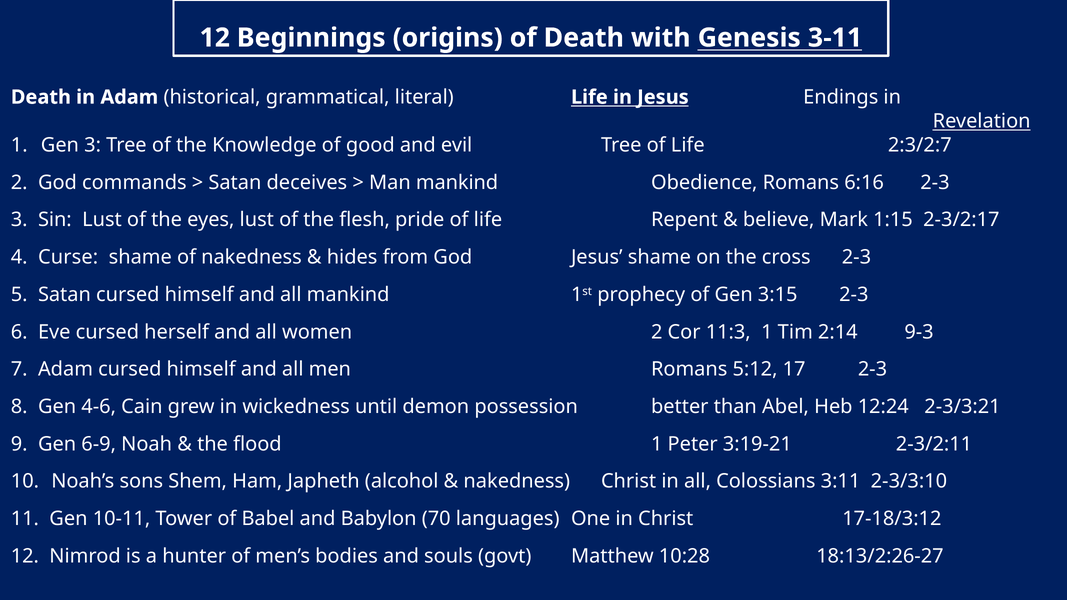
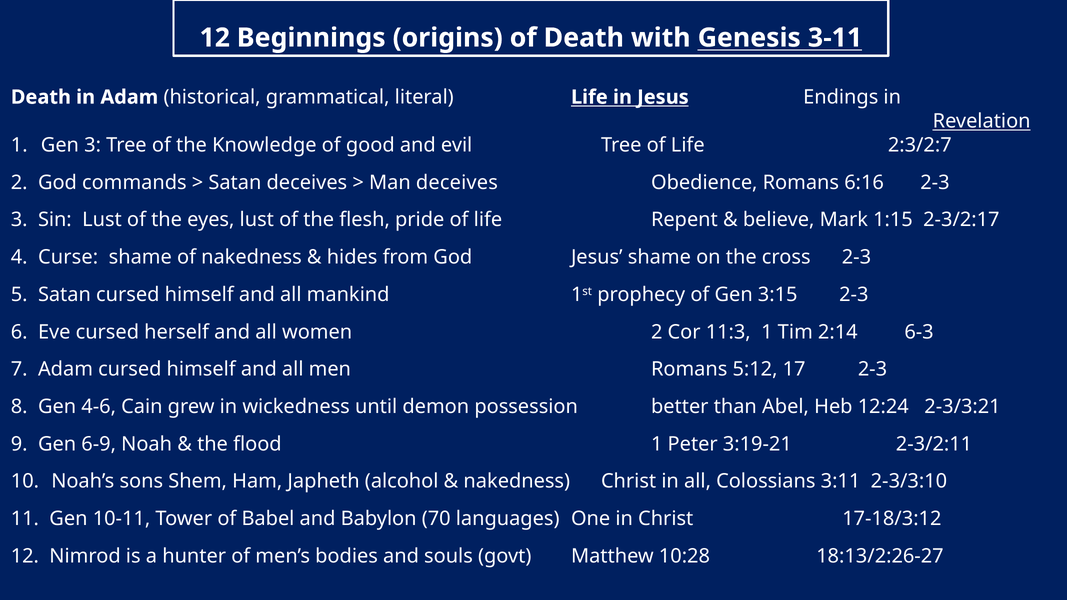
Man mankind: mankind -> deceives
9-3: 9-3 -> 6-3
